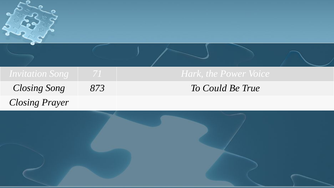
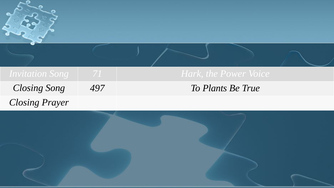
873: 873 -> 497
Could: Could -> Plants
